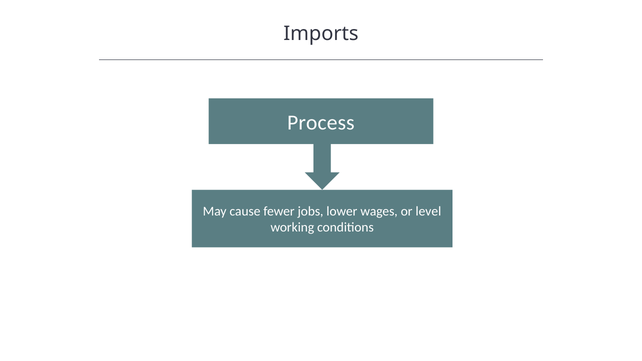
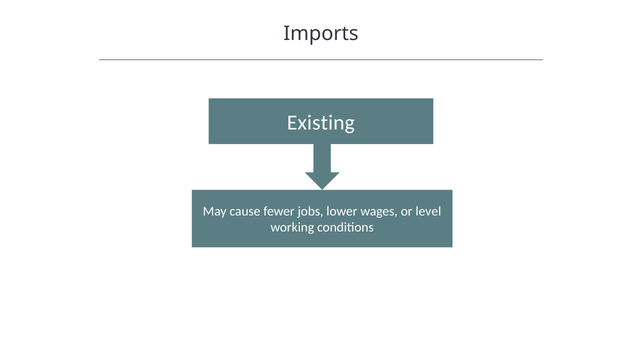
Process: Process -> Existing
